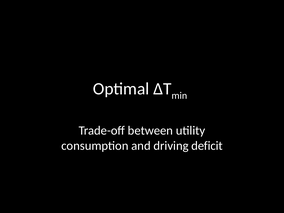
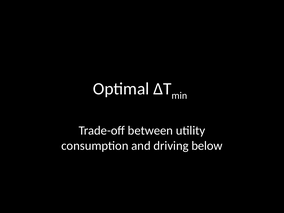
deficit: deficit -> below
